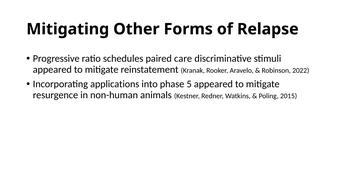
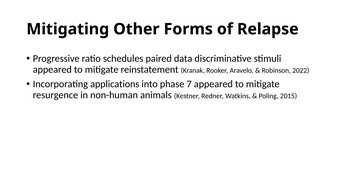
care: care -> data
5: 5 -> 7
